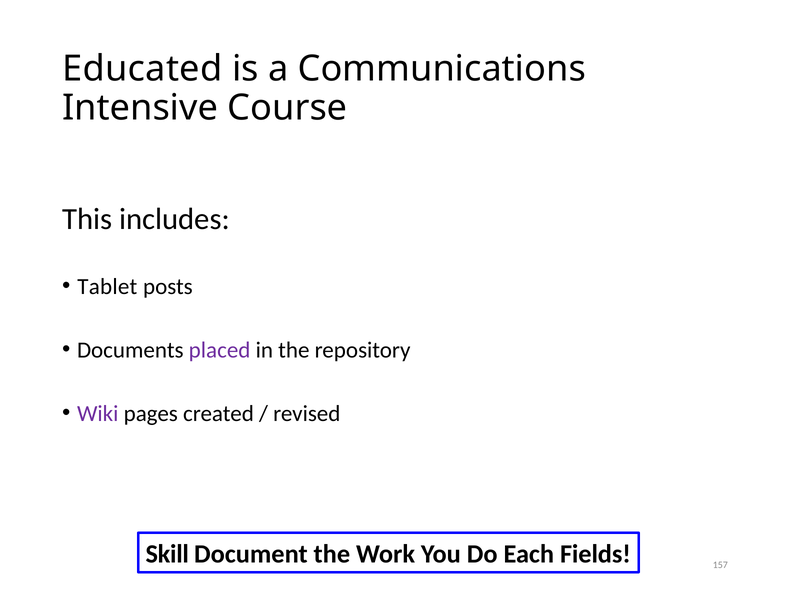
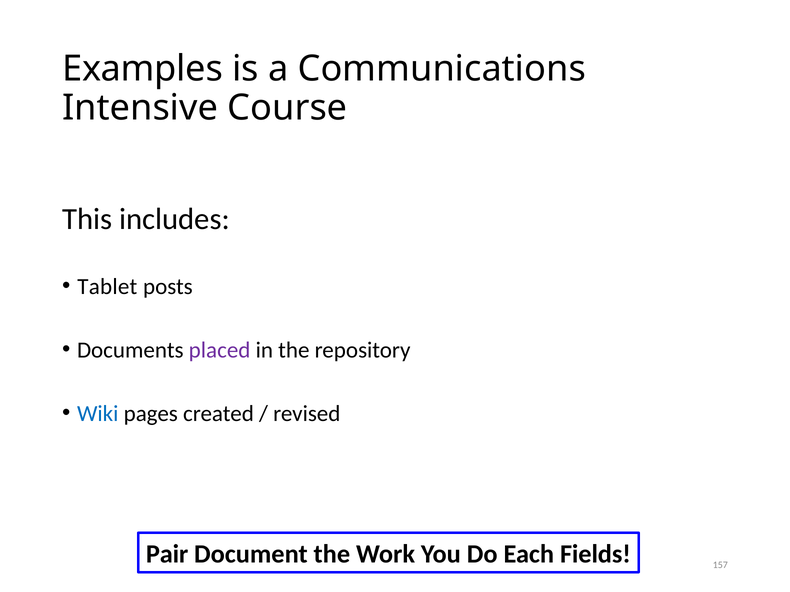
Educated: Educated -> Examples
Wiki colour: purple -> blue
Skill: Skill -> Pair
